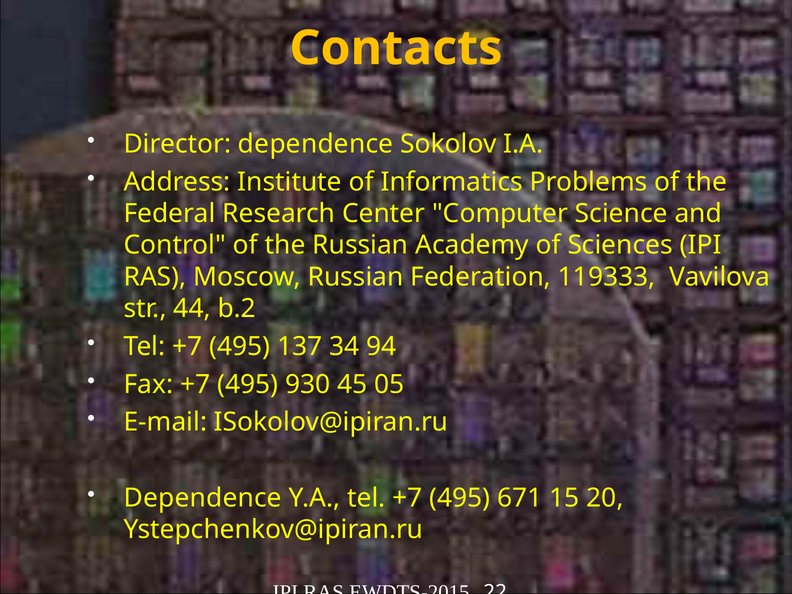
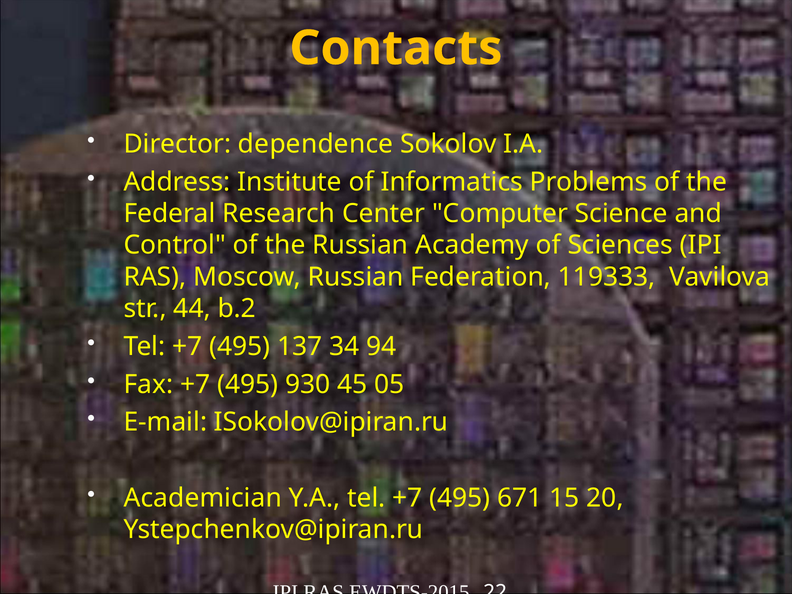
Dependence at (203, 498): Dependence -> Academician
